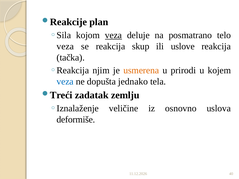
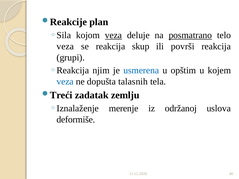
posmatrano underline: none -> present
uslove: uslove -> površi
tačka: tačka -> grupi
usmerena colour: orange -> blue
prirodi: prirodi -> opštim
jednako: jednako -> talasnih
veličine: veličine -> merenje
osnovno: osnovno -> održanoj
